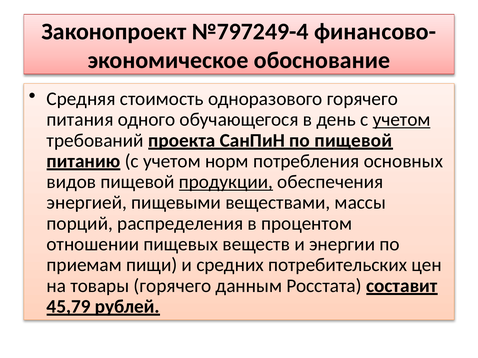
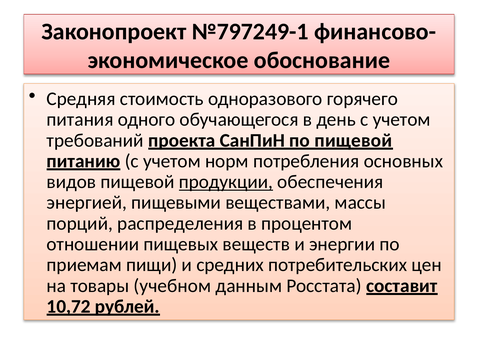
№797249-4: №797249-4 -> №797249-1
учетом at (402, 120) underline: present -> none
товары горячего: горячего -> учебном
45,79: 45,79 -> 10,72
